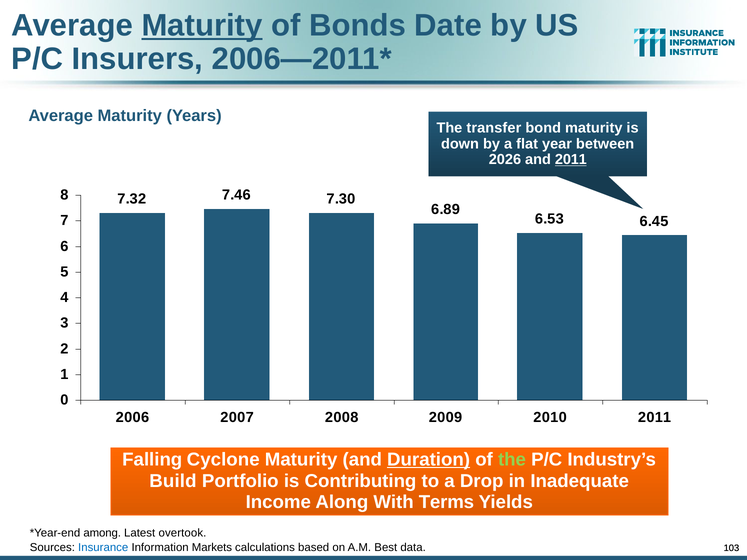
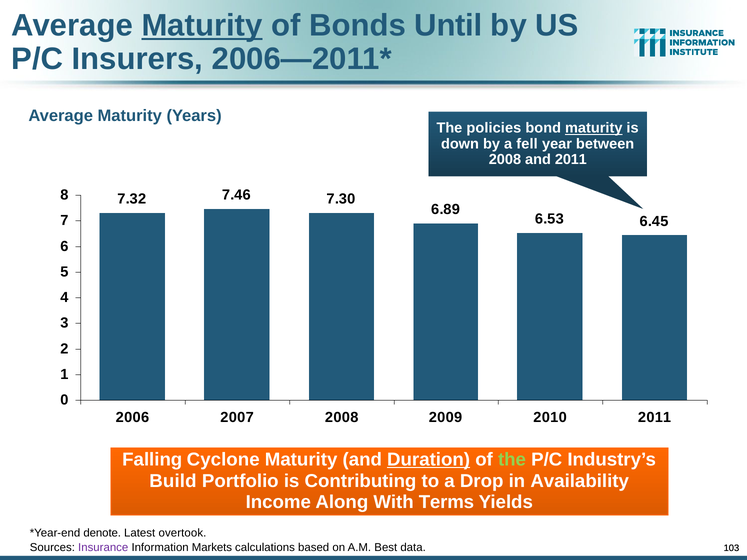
Date: Date -> Until
transfer: transfer -> policies
maturity at (594, 128) underline: none -> present
flat: flat -> fell
2026 at (505, 160): 2026 -> 2008
2011 at (571, 160) underline: present -> none
Inadequate: Inadequate -> Availability
among: among -> denote
Insurance colour: blue -> purple
